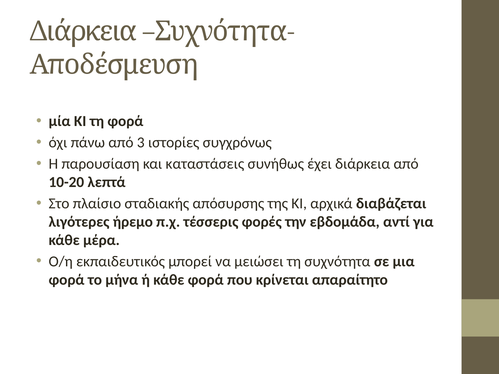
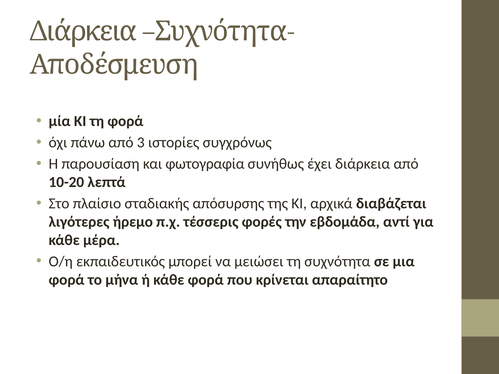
καταστάσεις: καταστάσεις -> φωτογραφία
